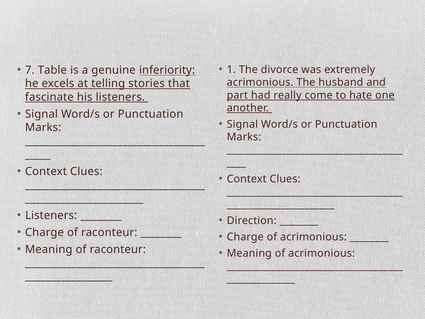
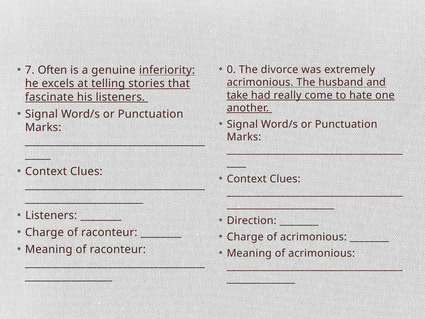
1: 1 -> 0
Table: Table -> Often
part: part -> take
